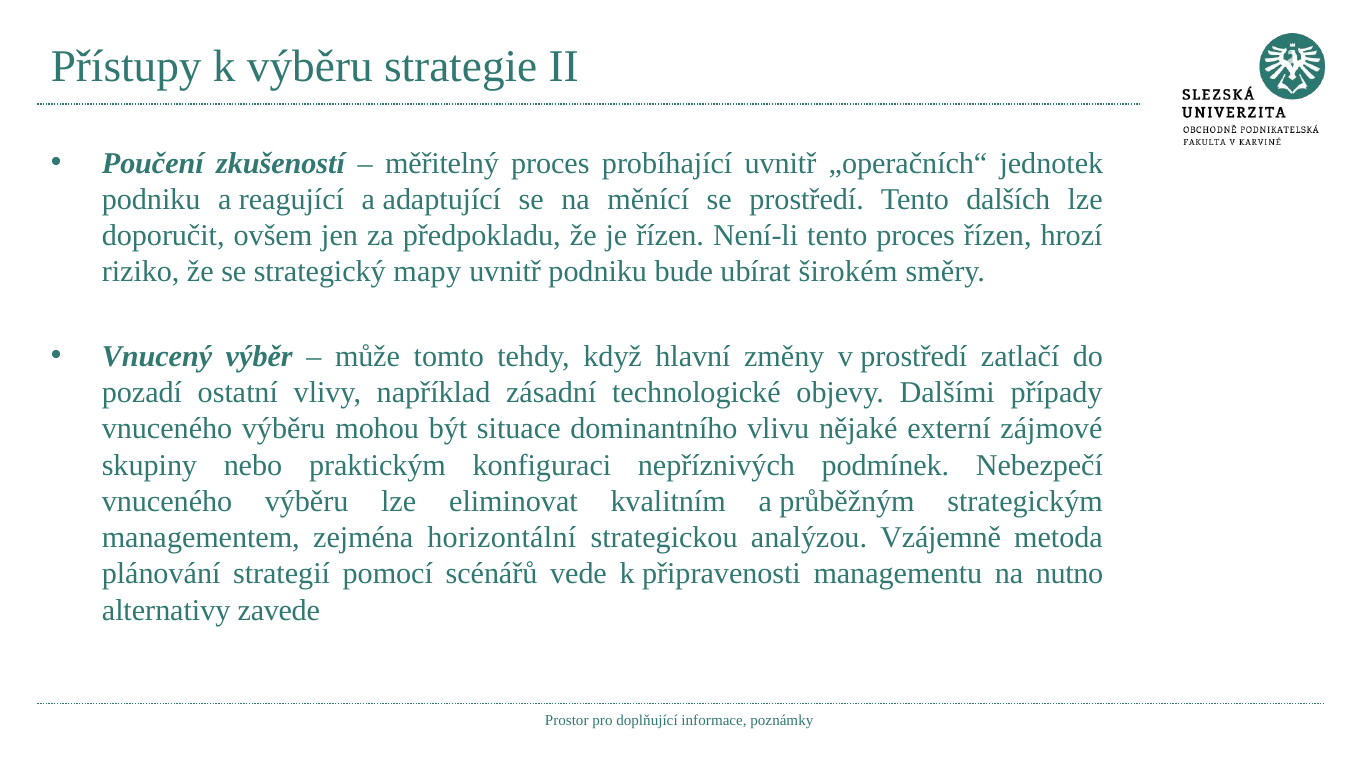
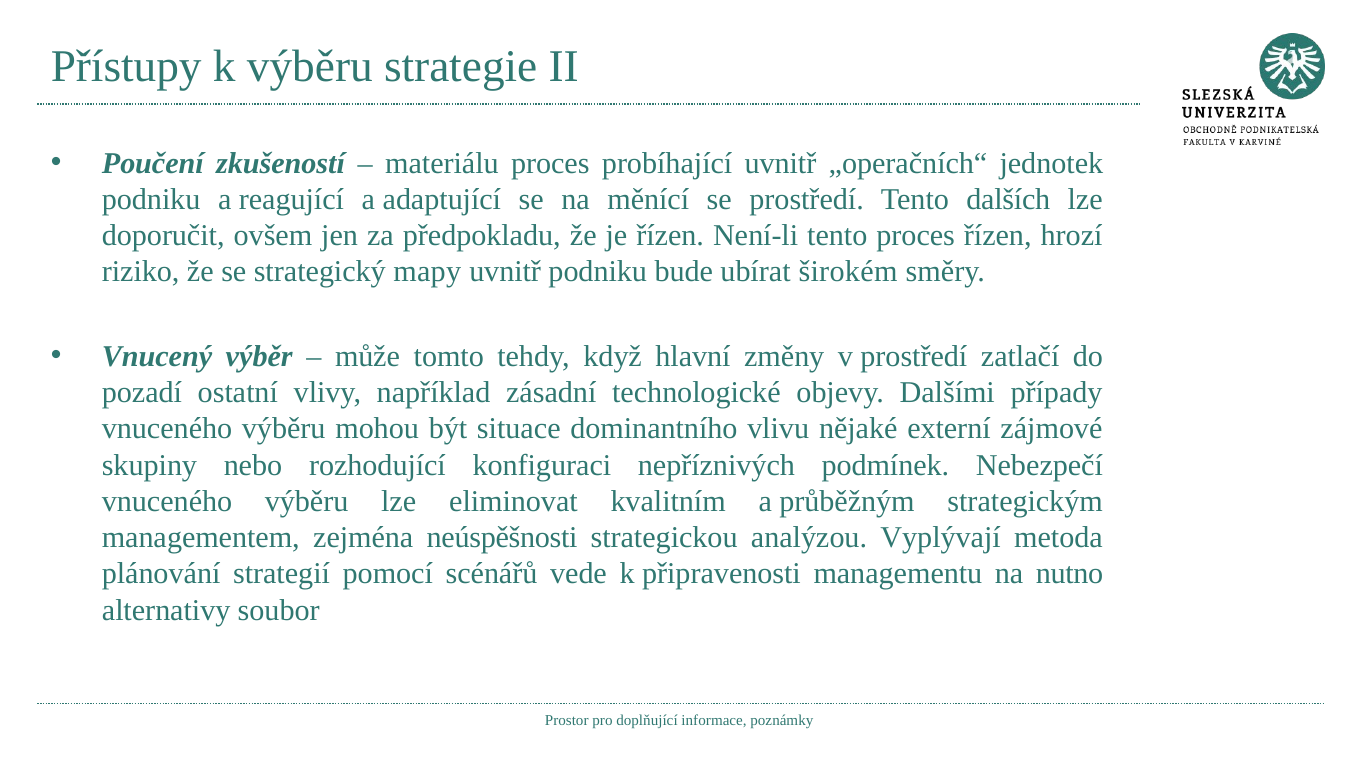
měřitelný: měřitelný -> materiálu
praktickým: praktickým -> rozhodující
horizontální: horizontální -> neúspěšnosti
Vzájemně: Vzájemně -> Vyplývají
zavede: zavede -> soubor
